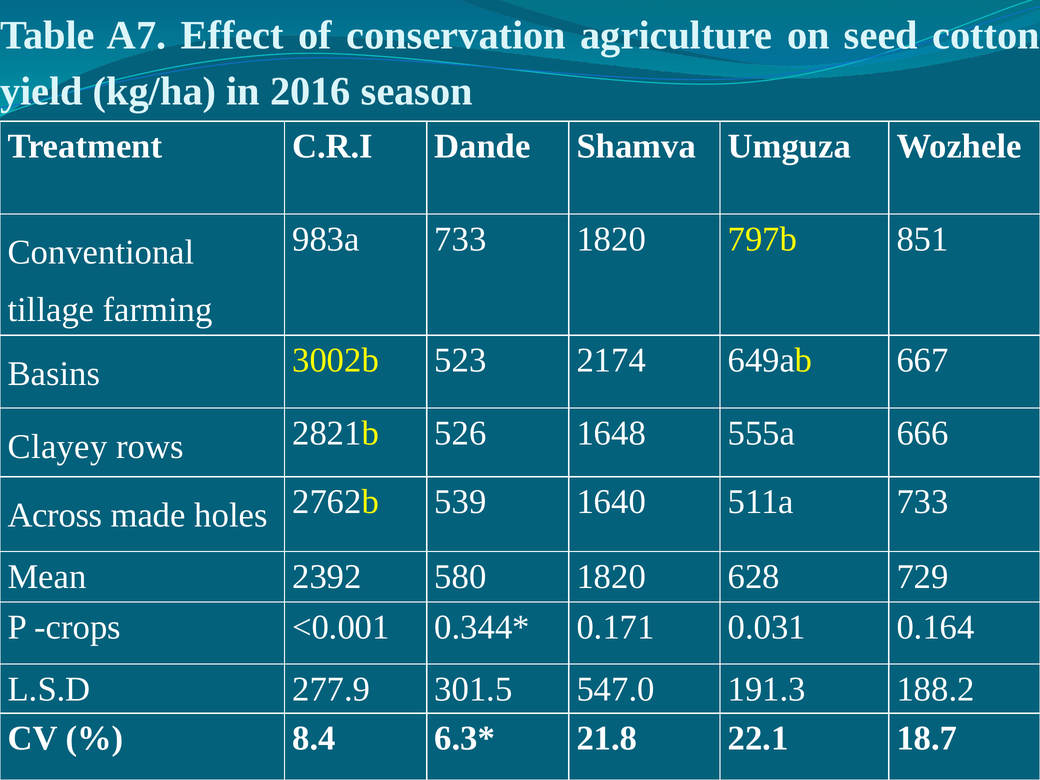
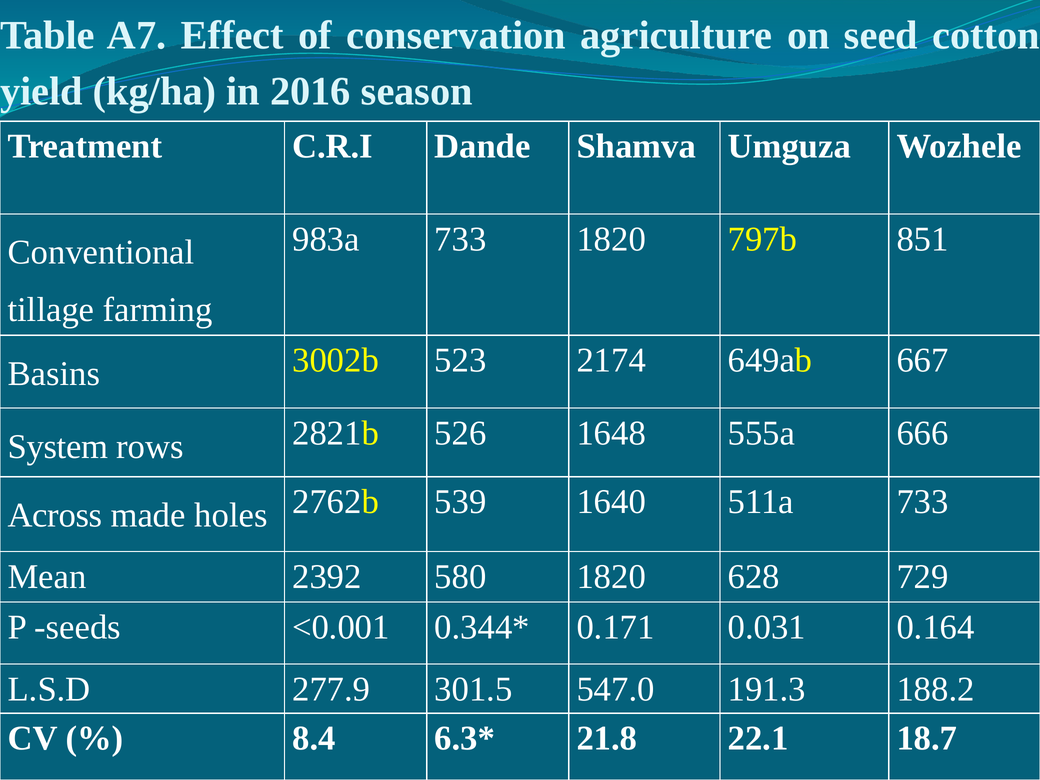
Clayey: Clayey -> System
crops: crops -> seeds
